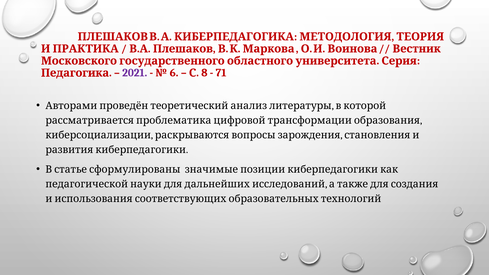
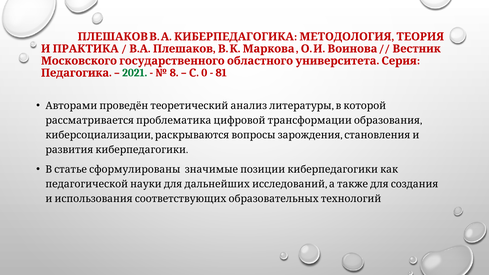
2021 colour: purple -> green
6: 6 -> 8
8: 8 -> 0
71: 71 -> 81
